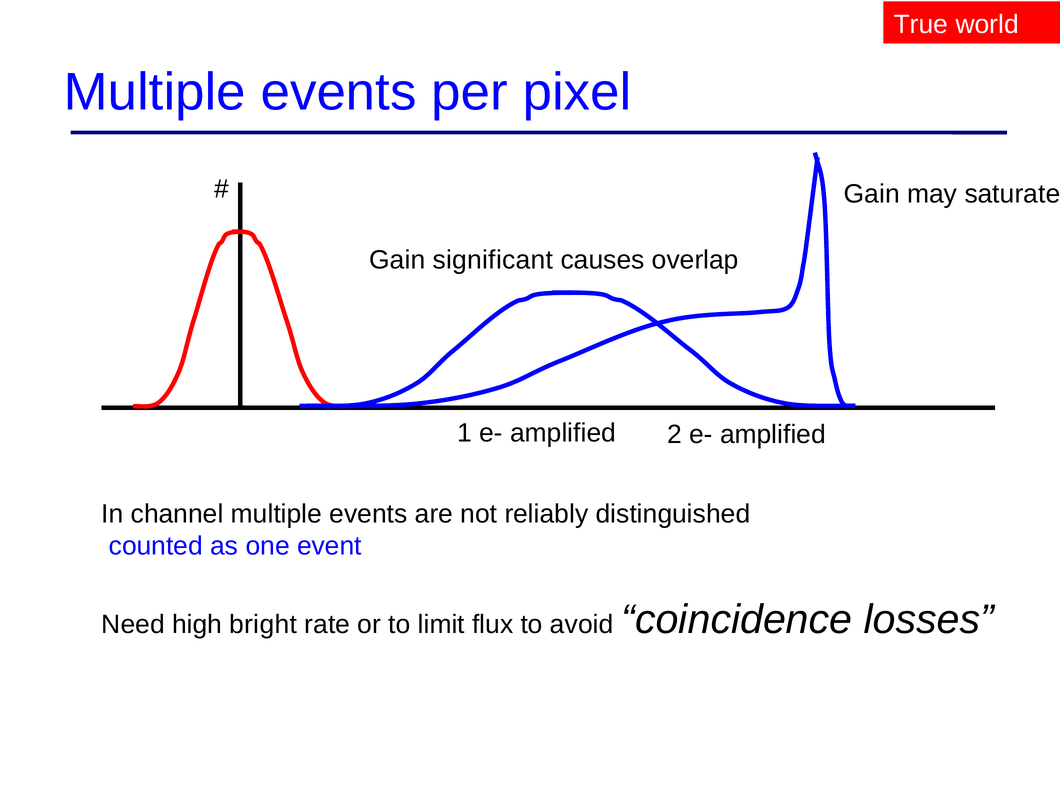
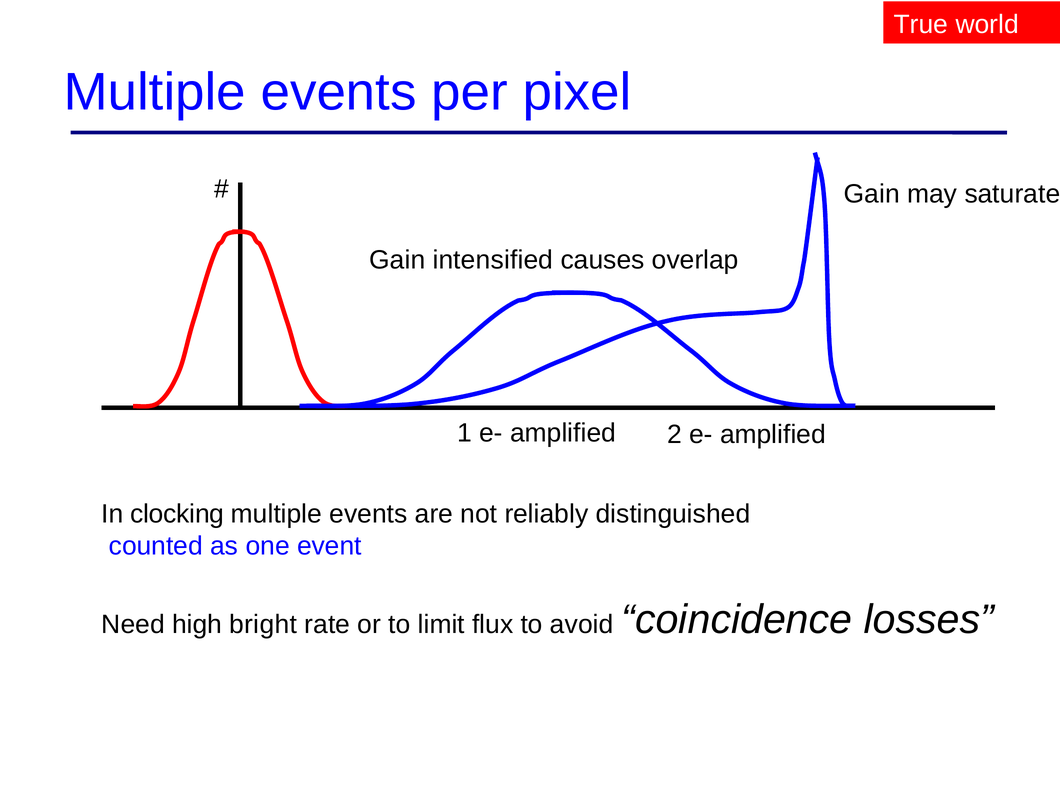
significant: significant -> intensified
channel: channel -> clocking
